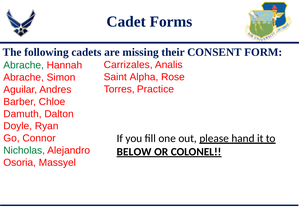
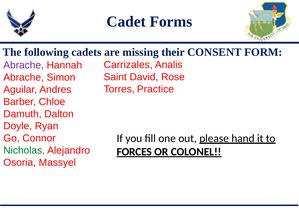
Abrache at (24, 65) colour: green -> purple
Alpha: Alpha -> David
BELOW: BELOW -> FORCES
